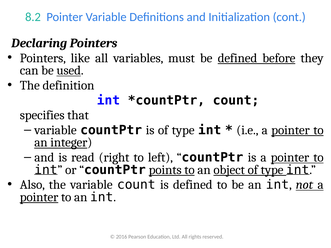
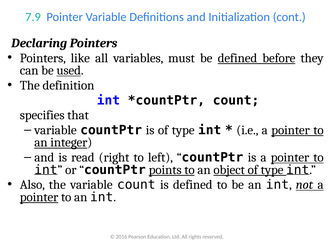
8.2: 8.2 -> 7.9
